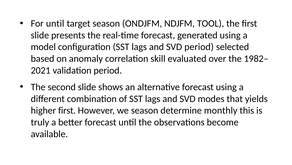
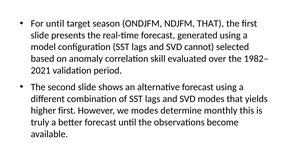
NDJFM TOOL: TOOL -> THAT
SVD period: period -> cannot
we season: season -> modes
